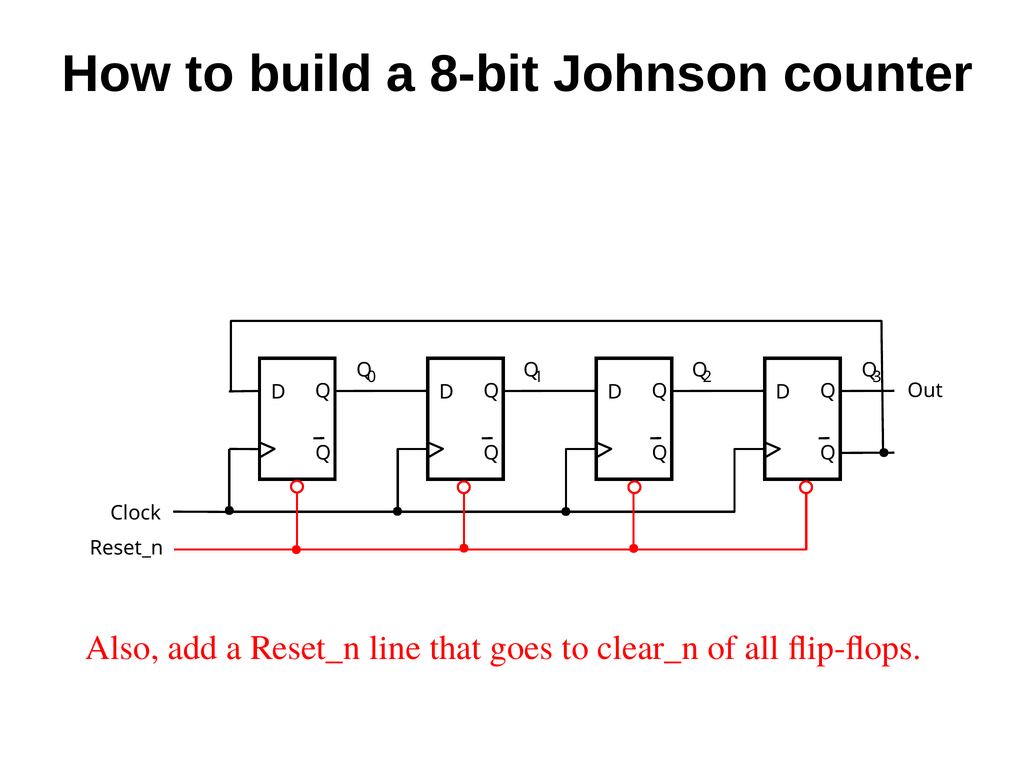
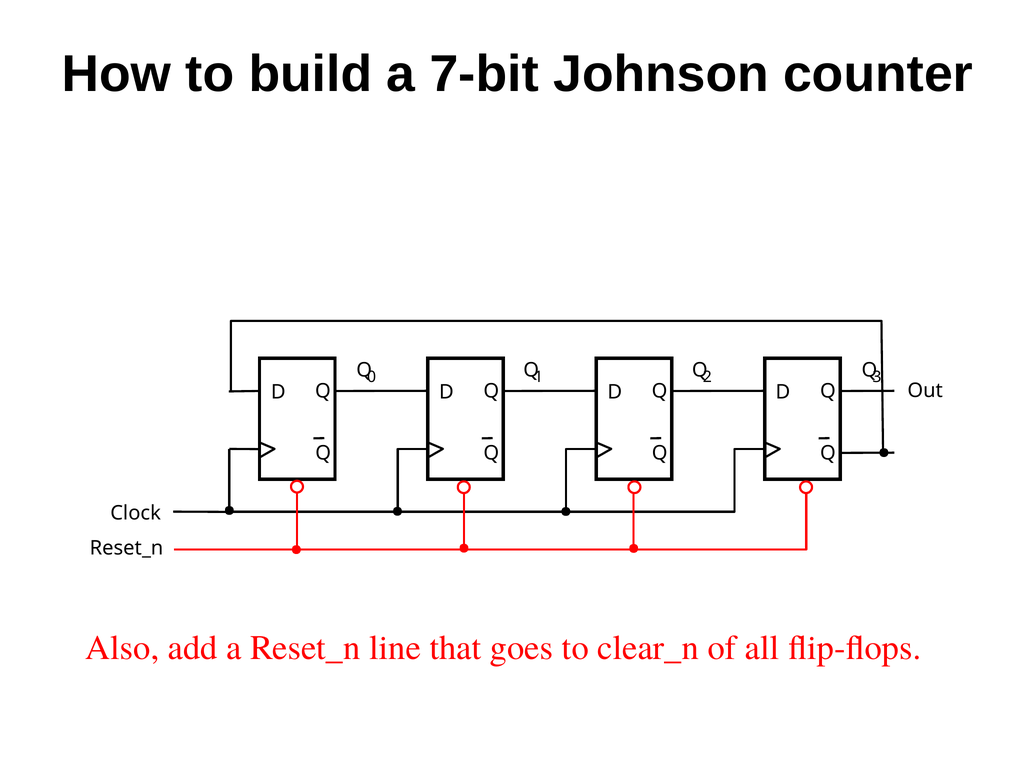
8-bit: 8-bit -> 7-bit
